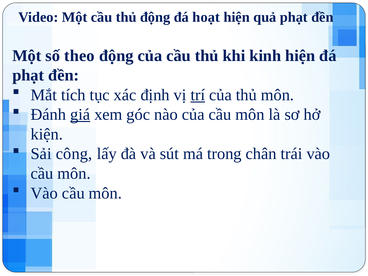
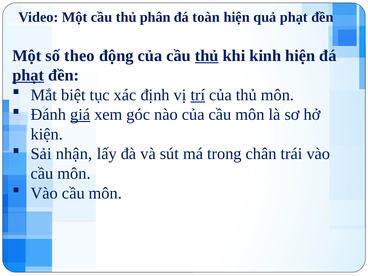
thủ động: động -> phân
hoạt: hoạt -> toàn
thủ at (207, 56) underline: none -> present
phạt at (28, 75) underline: none -> present
tích: tích -> biệt
công: công -> nhận
